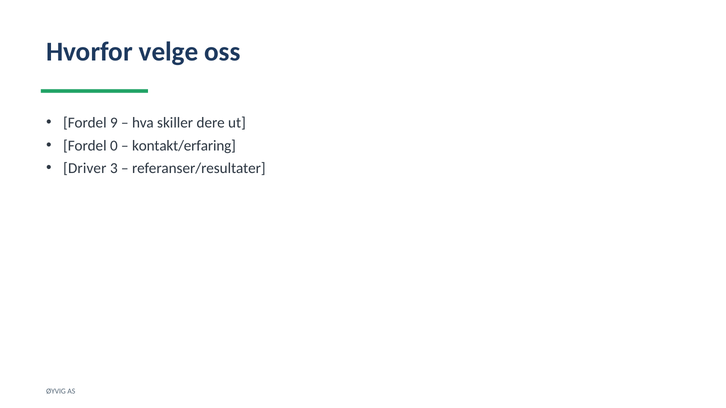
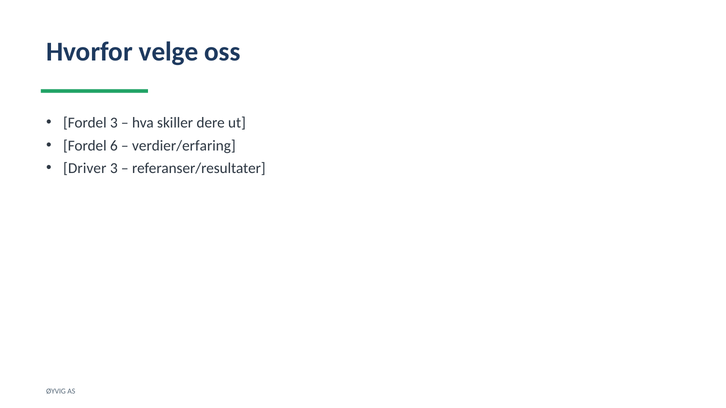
Fordel 9: 9 -> 3
0: 0 -> 6
kontakt/erfaring: kontakt/erfaring -> verdier/erfaring
